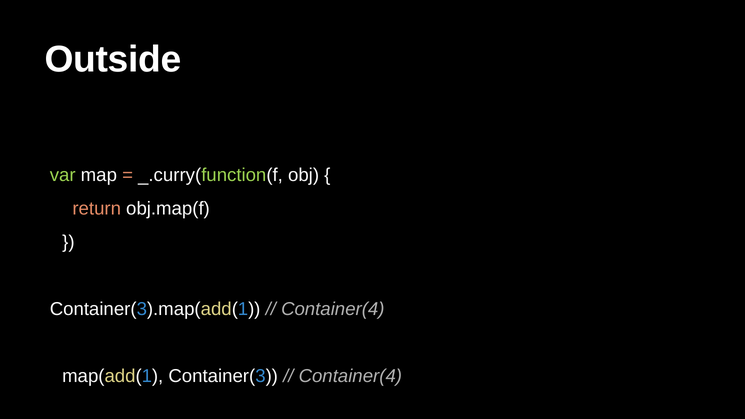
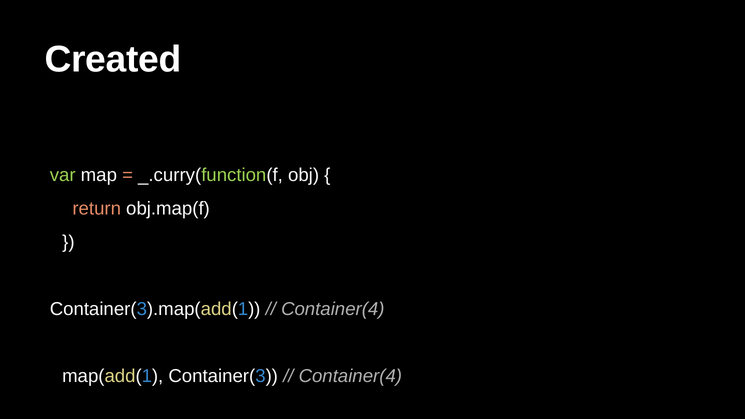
Outside: Outside -> Created
